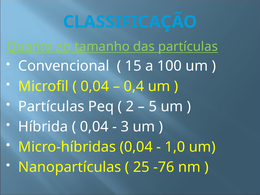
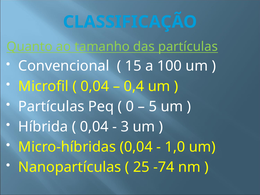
2: 2 -> 0
-76: -76 -> -74
